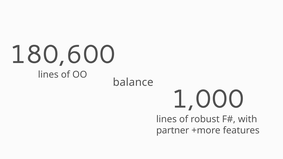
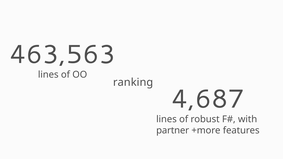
180,600: 180,600 -> 463,563
balance: balance -> ranking
1,000: 1,000 -> 4,687
